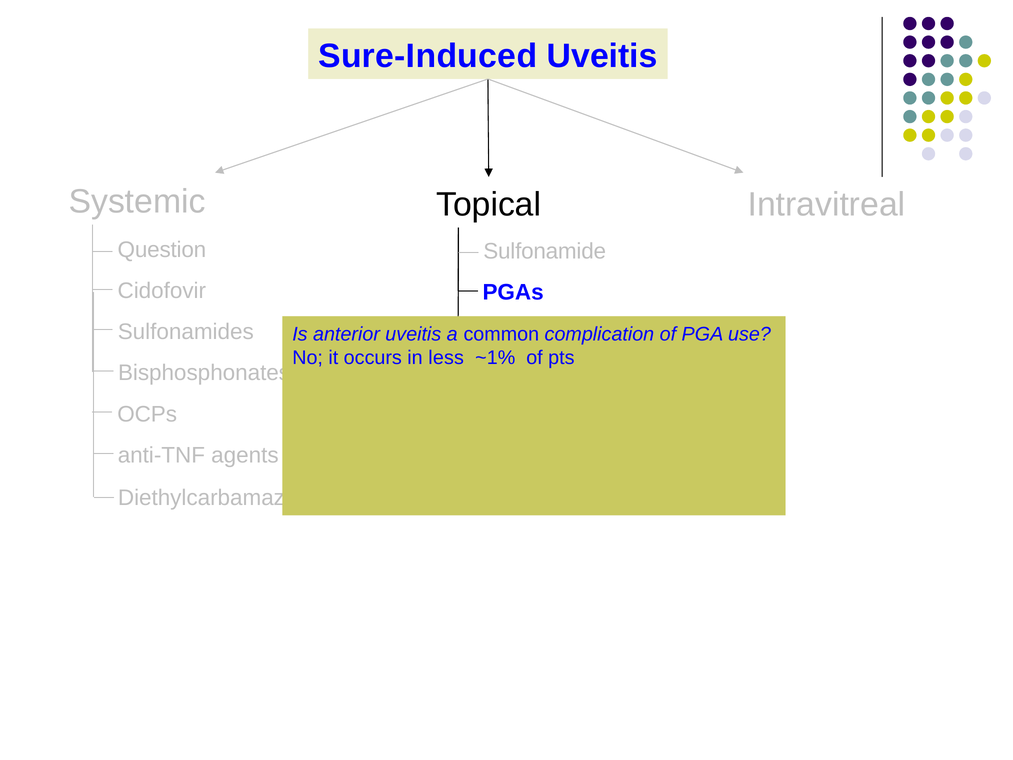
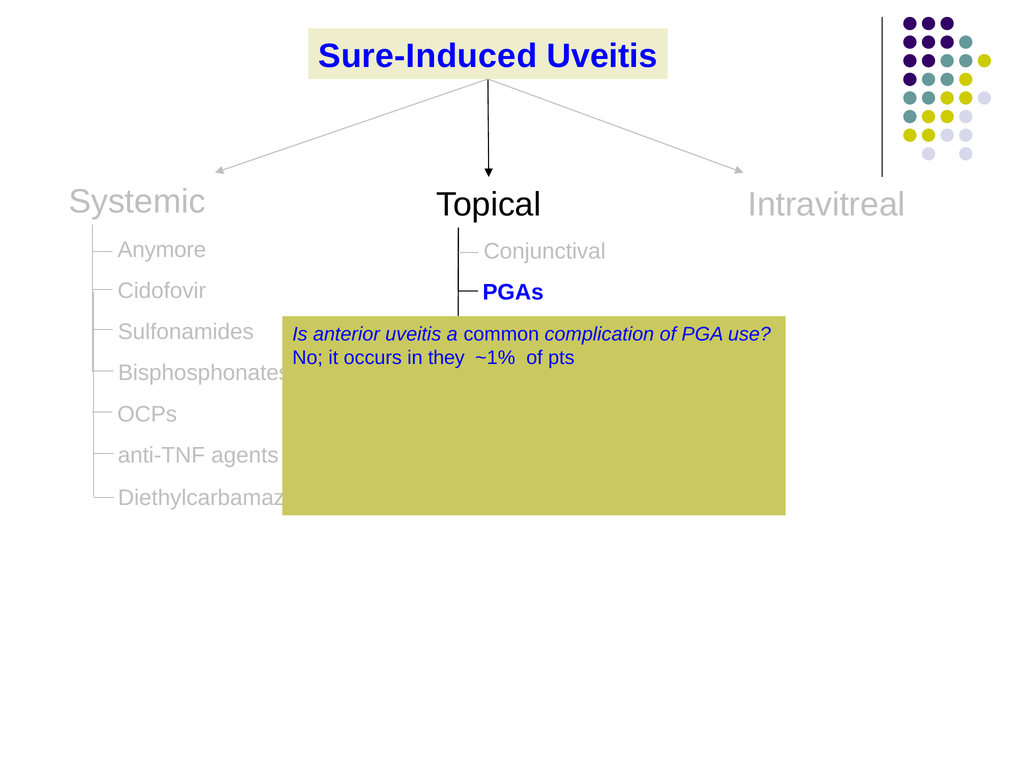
Question: Question -> Anymore
Sulfonamide: Sulfonamide -> Conjunctival
less: less -> they
